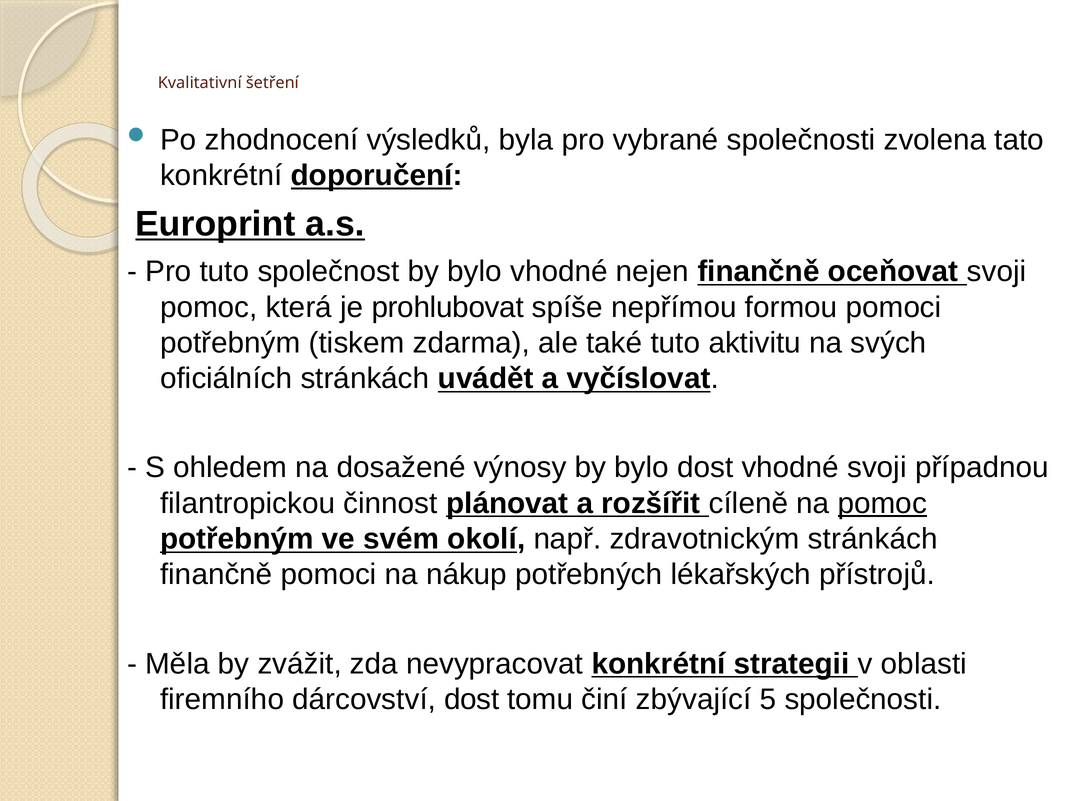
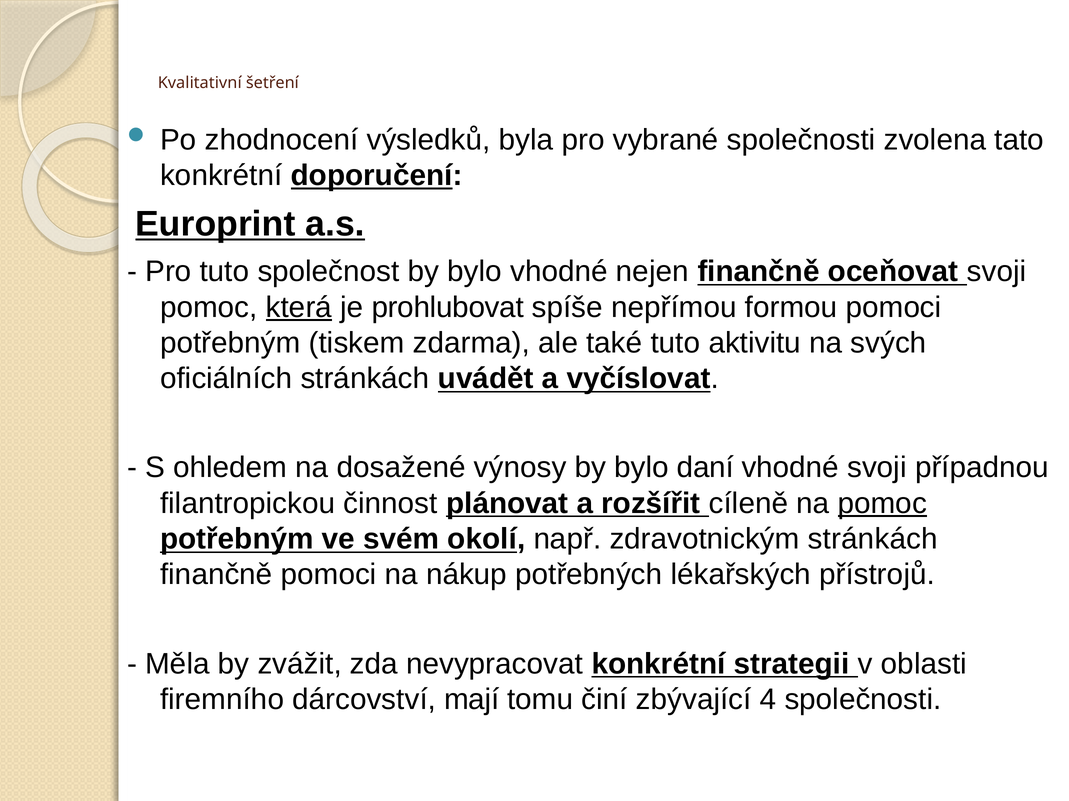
která underline: none -> present
bylo dost: dost -> daní
dárcovství dost: dost -> mají
5: 5 -> 4
